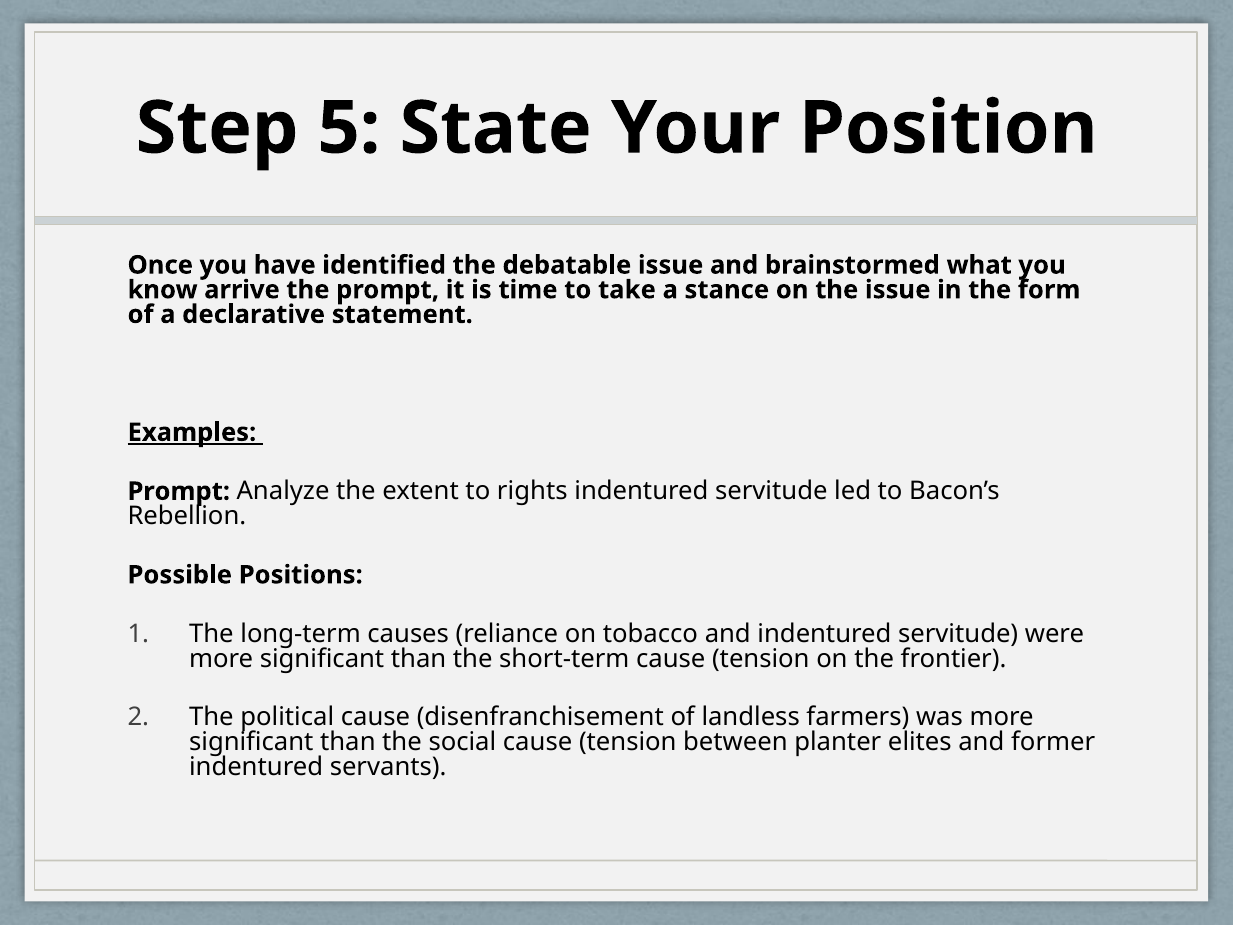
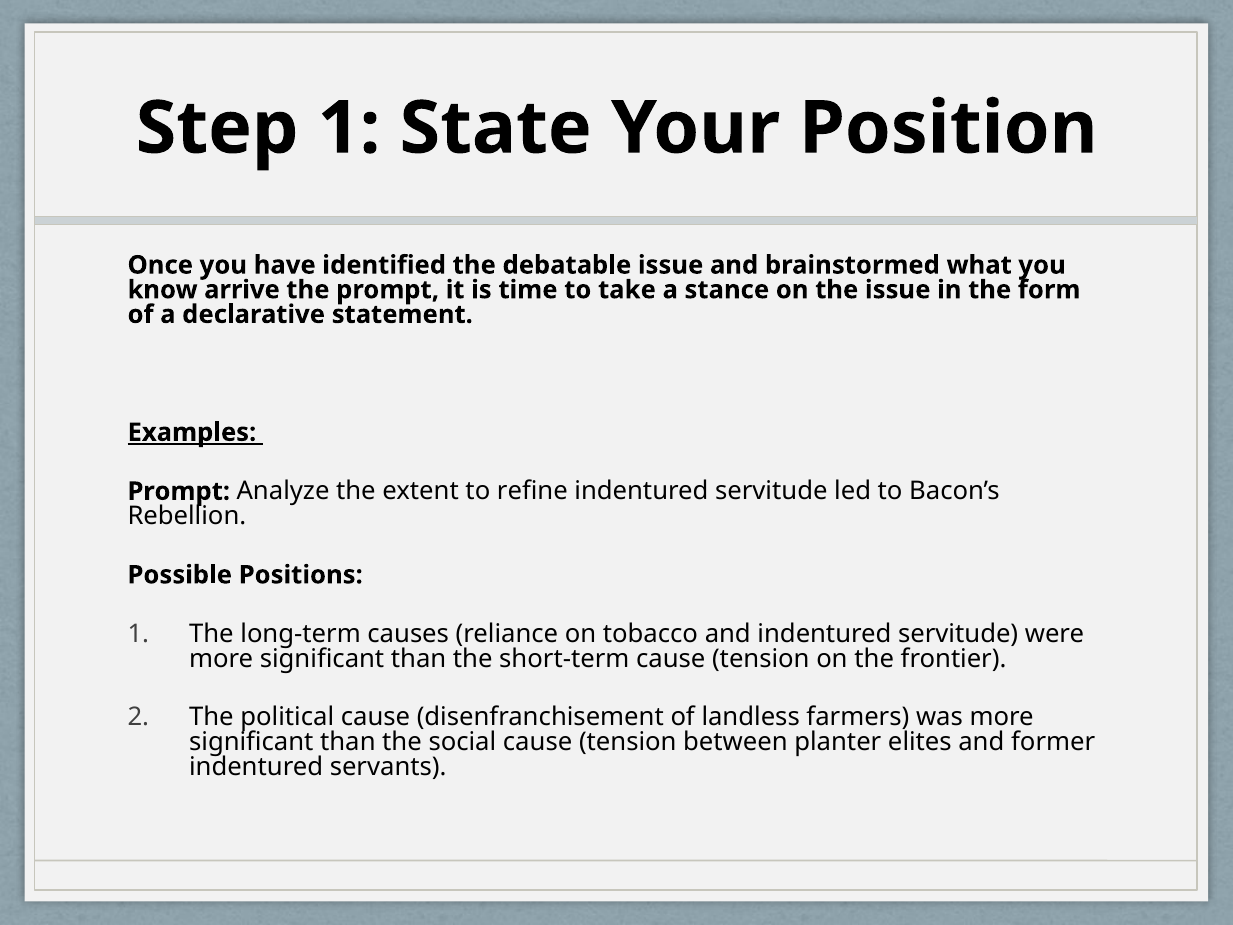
Step 5: 5 -> 1
rights: rights -> refine
